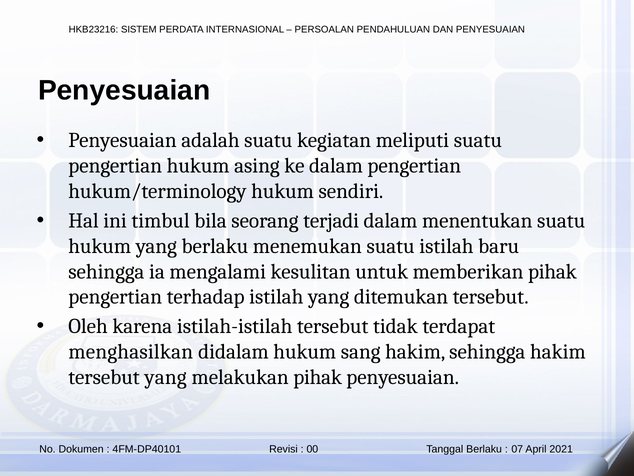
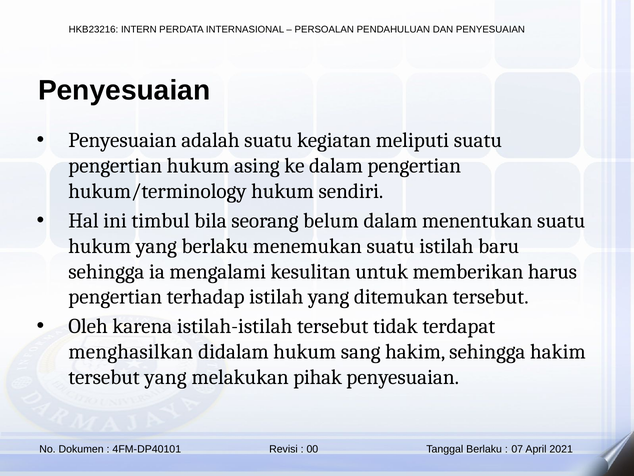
SISTEM: SISTEM -> INTERN
terjadi: terjadi -> belum
memberikan pihak: pihak -> harus
